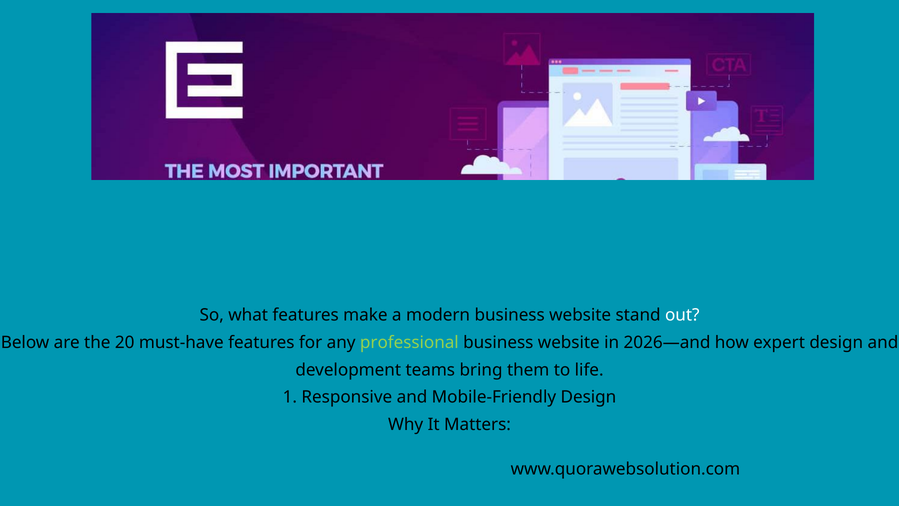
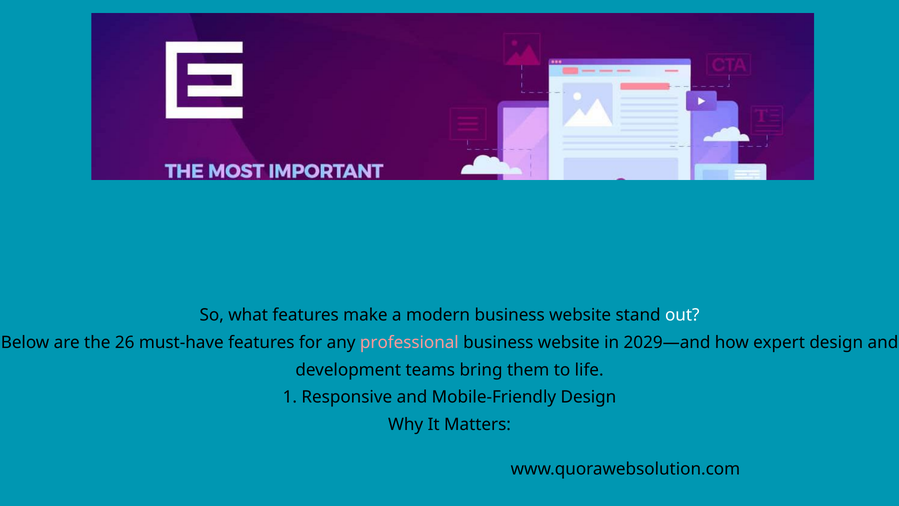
20: 20 -> 26
professional colour: light green -> pink
2026—and: 2026—and -> 2029—and
